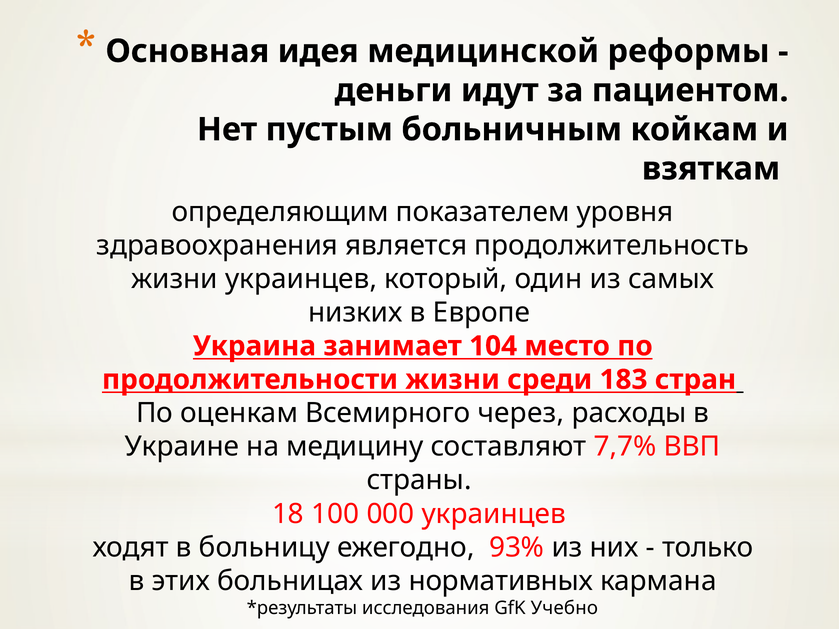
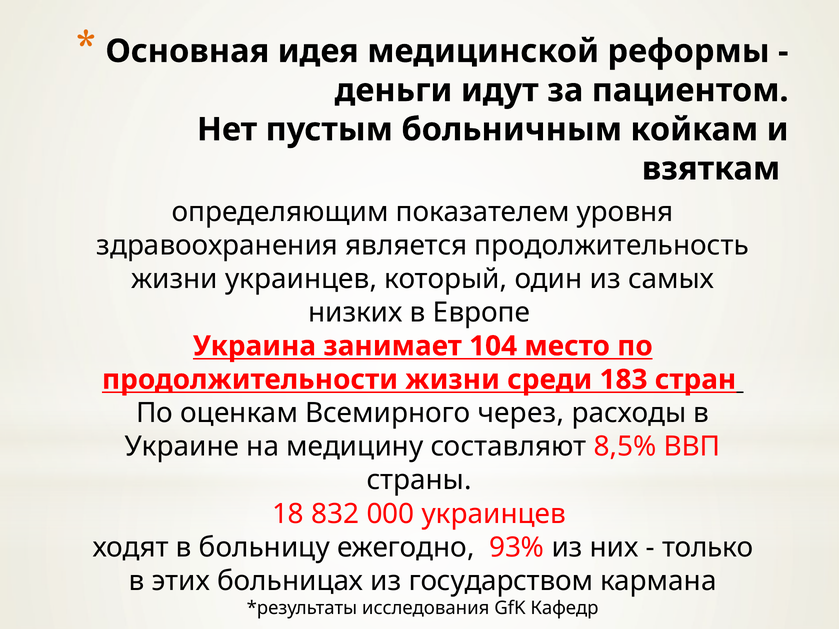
7,7%: 7,7% -> 8,5%
100: 100 -> 832
нормативных: нормативных -> государством
Учебно: Учебно -> Кафедр
